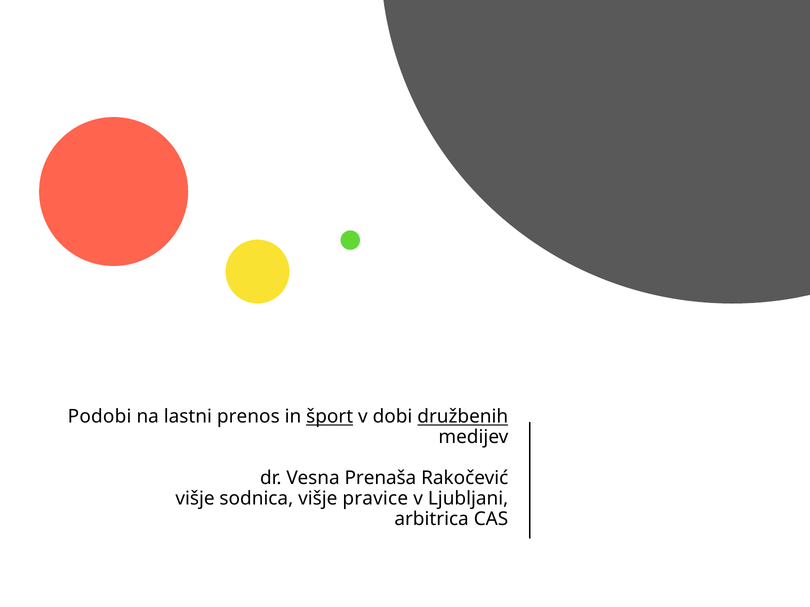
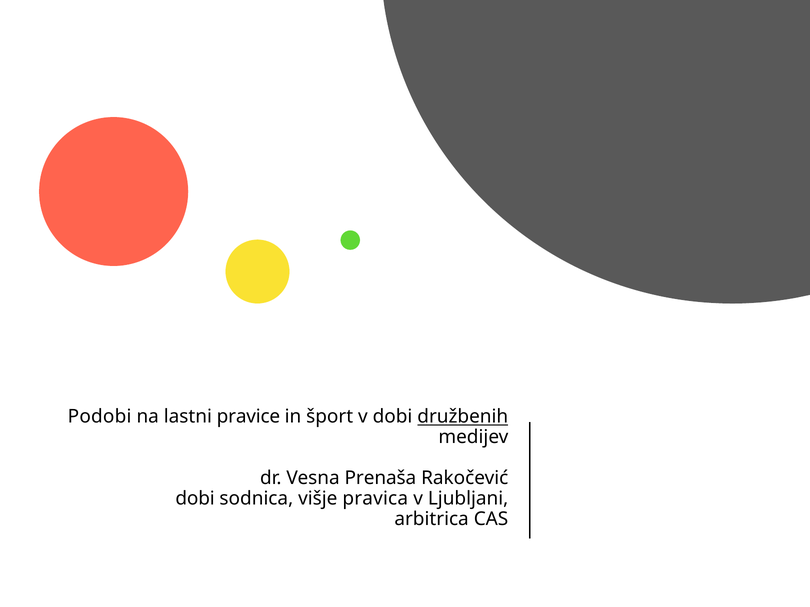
prenos: prenos -> pravice
šport underline: present -> none
višje at (195, 499): višje -> dobi
pravice: pravice -> pravica
